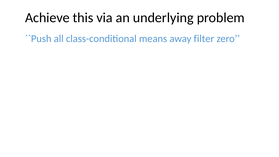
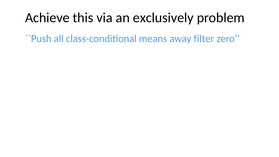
underlying: underlying -> exclusively
